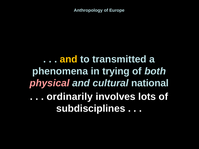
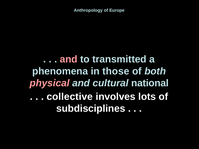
and at (69, 59) colour: yellow -> pink
trying: trying -> those
ordinarily: ordinarily -> collective
